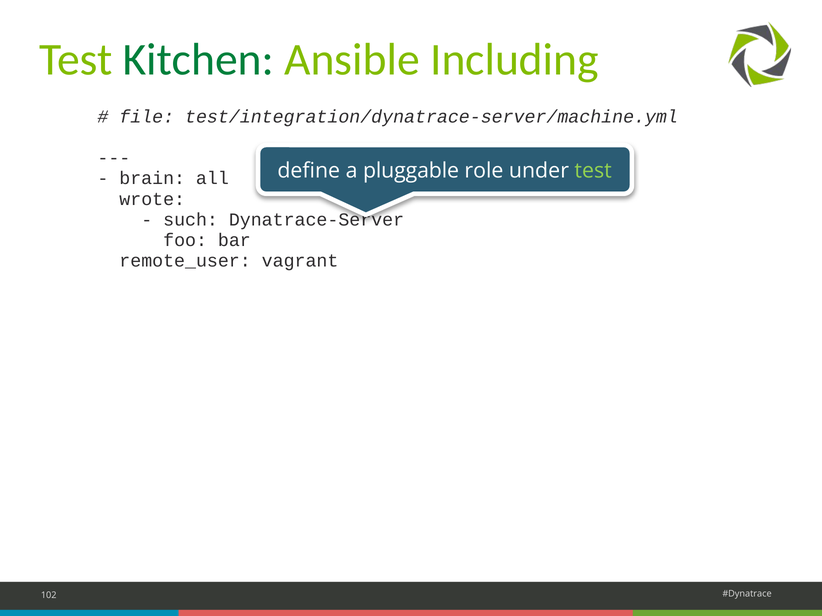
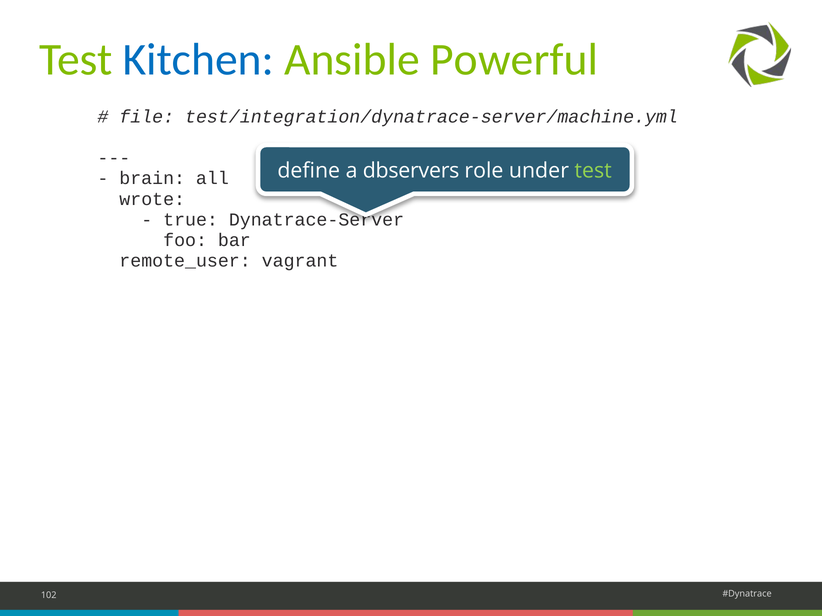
Kitchen colour: green -> blue
Including: Including -> Powerful
pluggable: pluggable -> dbservers
such: such -> true
